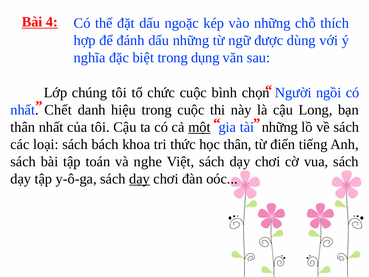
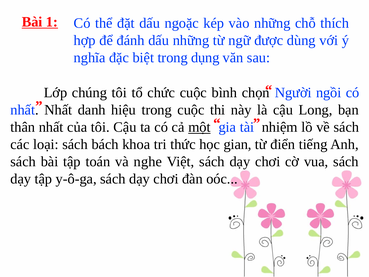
4: 4 -> 1
nhất Chết: Chết -> Nhất
tài những: những -> nhiệm
học thân: thân -> gian
dạy at (140, 179) underline: present -> none
